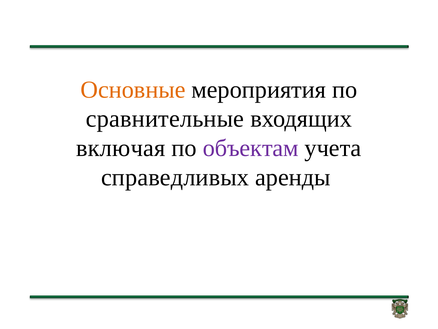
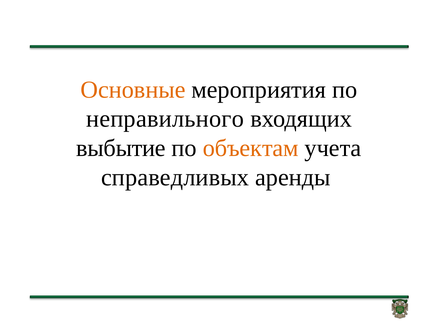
сравнительные: сравнительные -> неправильного
включая: включая -> выбытие
объектам colour: purple -> orange
